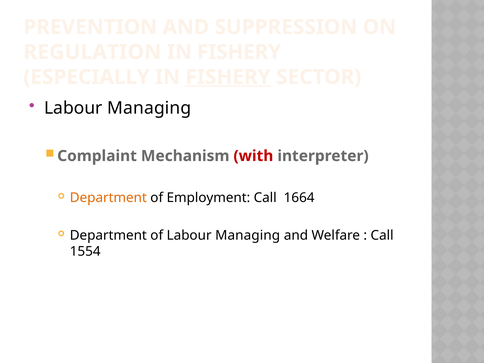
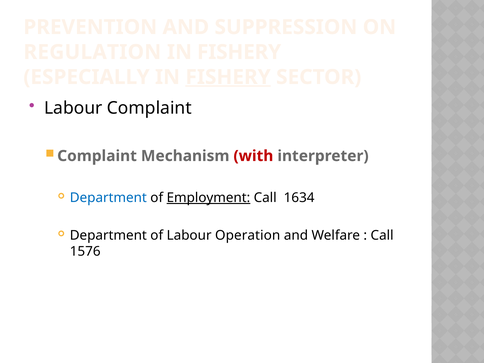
Managing at (149, 108): Managing -> Complaint
Department at (108, 198) colour: orange -> blue
Employment underline: none -> present
1664: 1664 -> 1634
of Labour Managing: Managing -> Operation
1554: 1554 -> 1576
